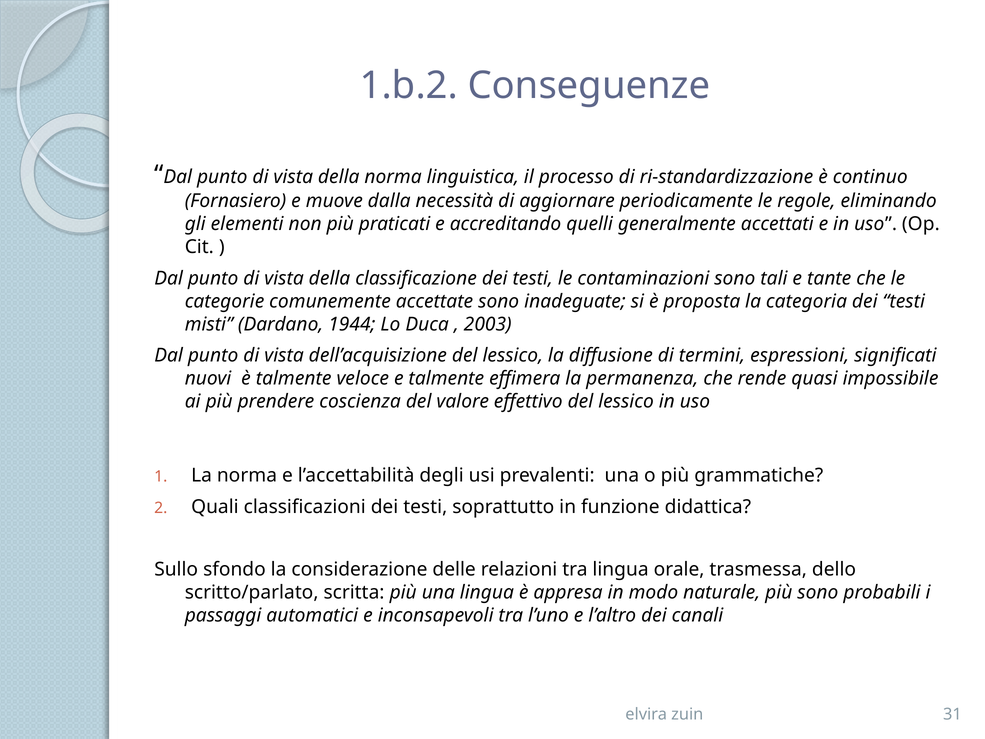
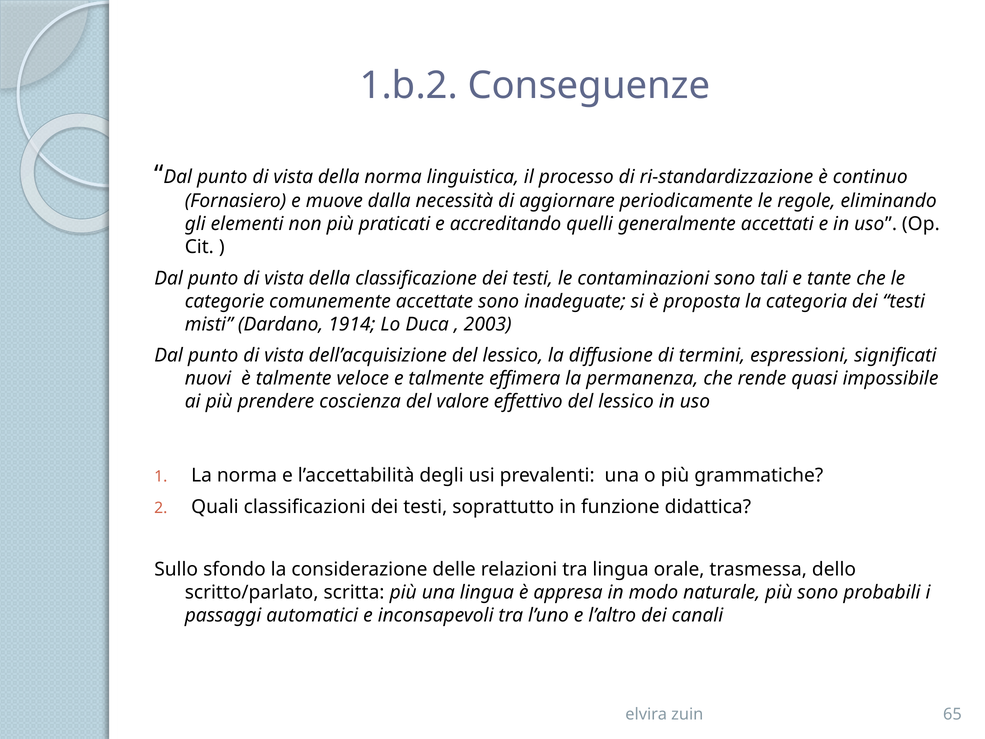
1944: 1944 -> 1914
31: 31 -> 65
